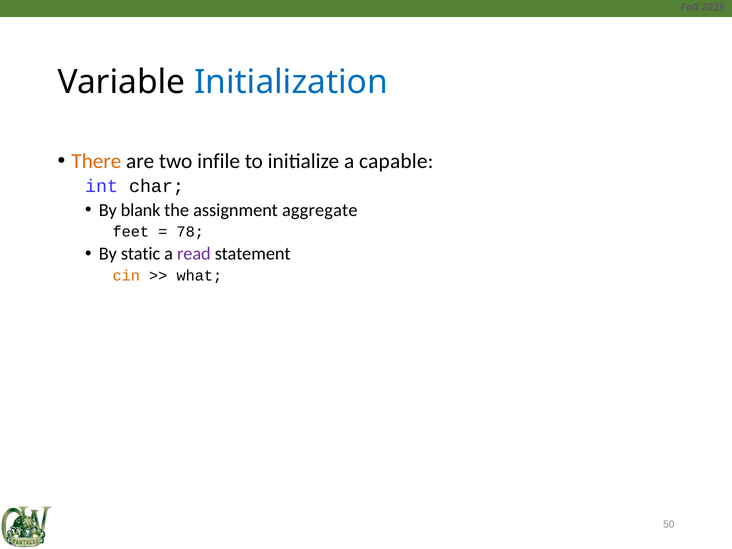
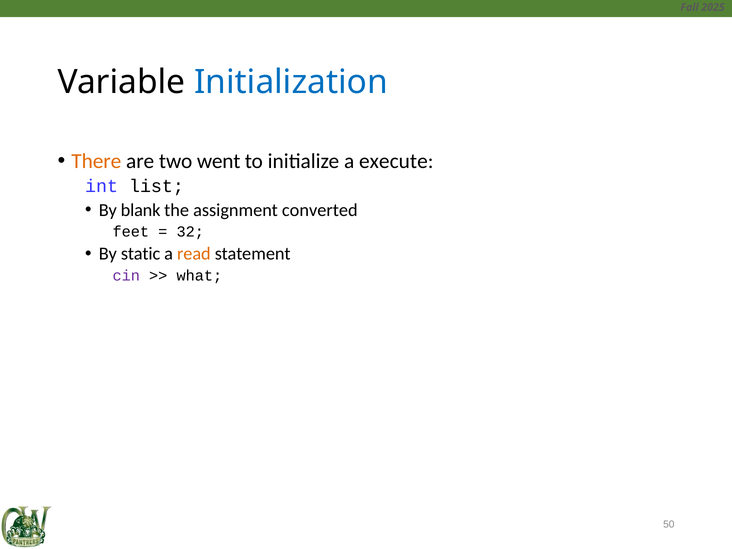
infile: infile -> went
capable: capable -> execute
char: char -> list
aggregate: aggregate -> converted
78: 78 -> 32
read colour: purple -> orange
cin colour: orange -> purple
